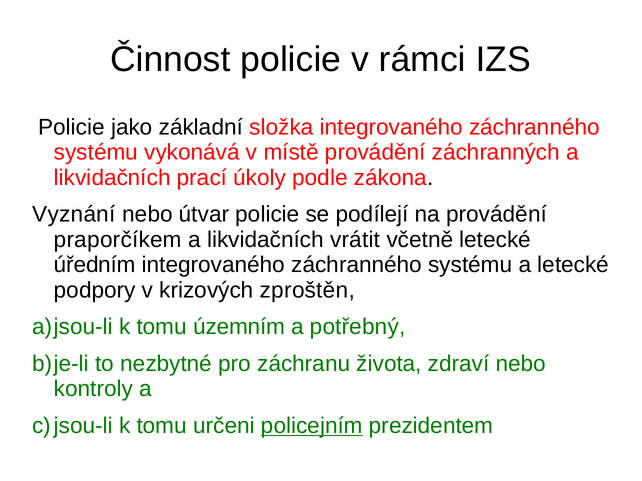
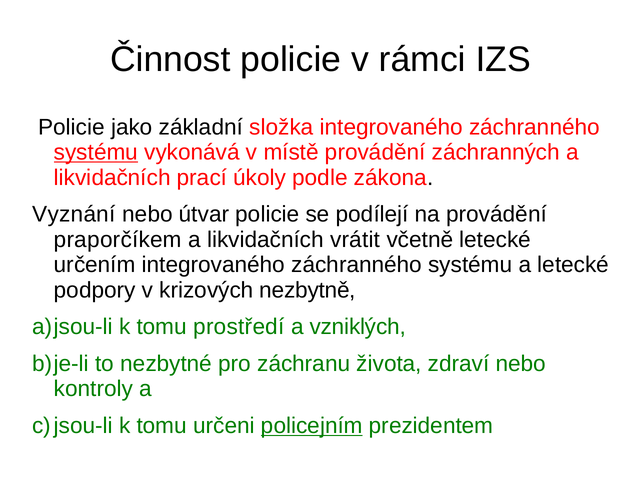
systému at (96, 152) underline: none -> present
úředním: úředním -> určením
zproštěn: zproštěn -> nezbytně
územním: územním -> prostředí
potřebný: potřebný -> vzniklých
